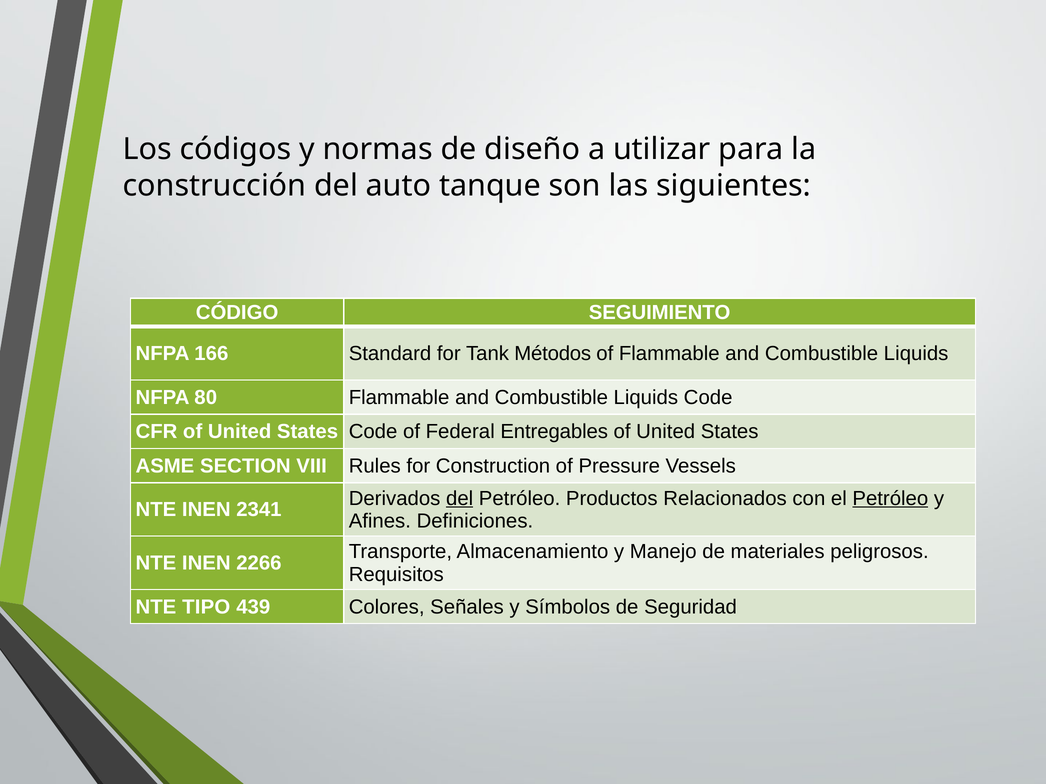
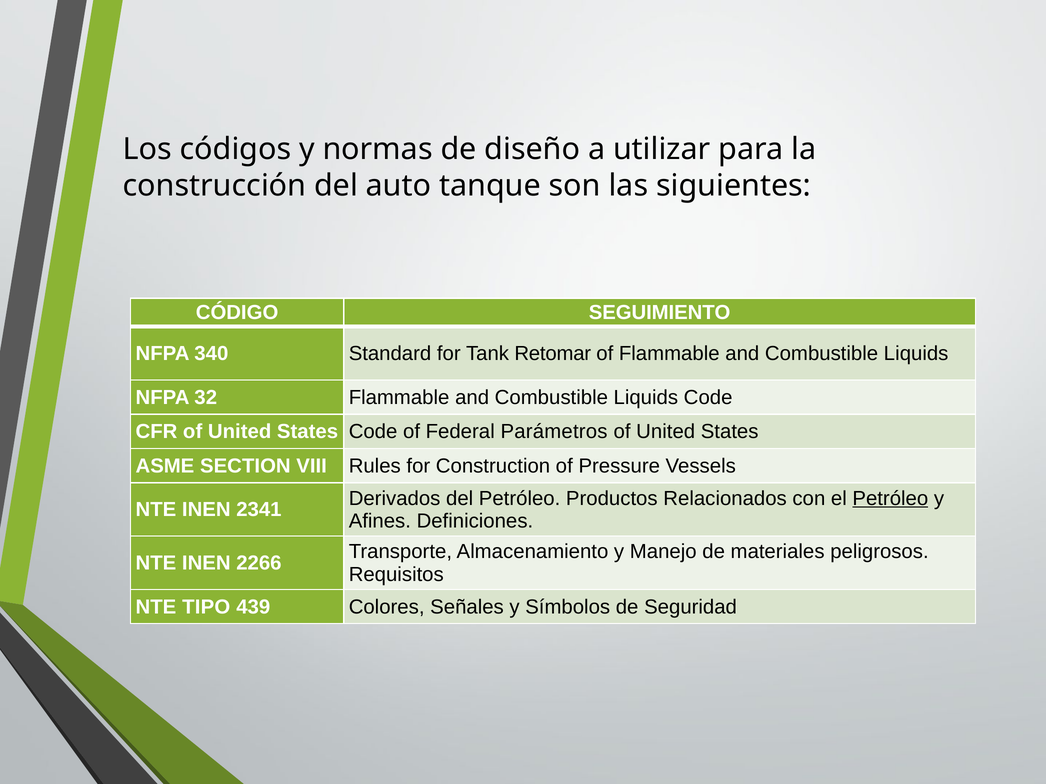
166: 166 -> 340
Métodos: Métodos -> Retomar
80: 80 -> 32
Entregables: Entregables -> Parámetros
del at (460, 499) underline: present -> none
